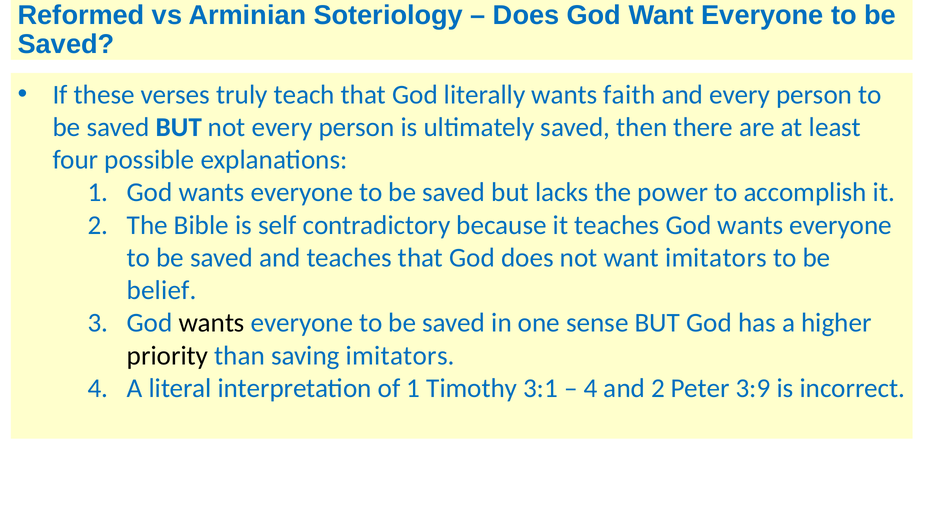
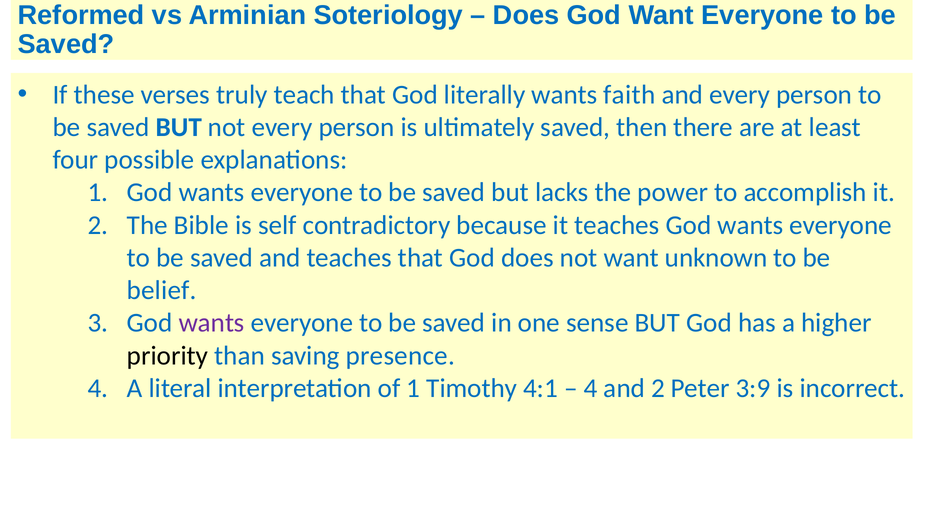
want imitators: imitators -> unknown
wants at (212, 323) colour: black -> purple
saving imitators: imitators -> presence
3:1: 3:1 -> 4:1
